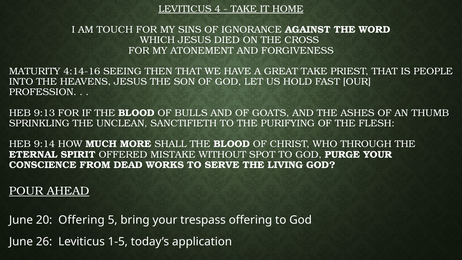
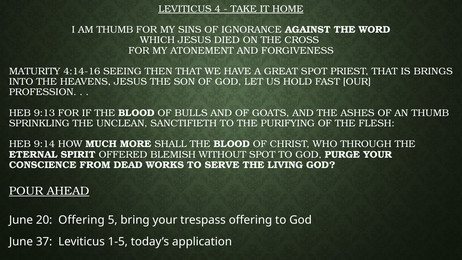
AM TOUCH: TOUCH -> THUMB
GREAT TAKE: TAKE -> SPOT
PEOPLE: PEOPLE -> BRINGS
MISTAKE: MISTAKE -> BLEMISH
26: 26 -> 37
